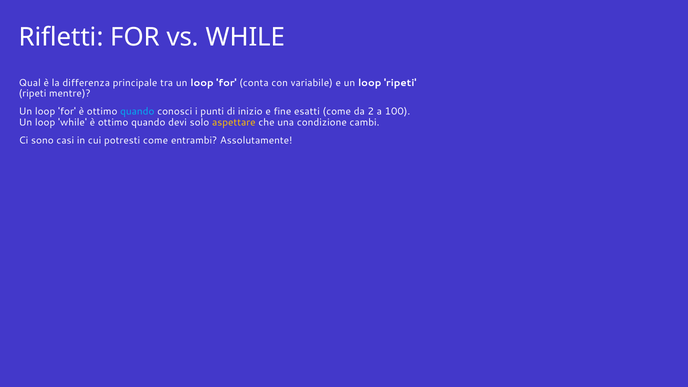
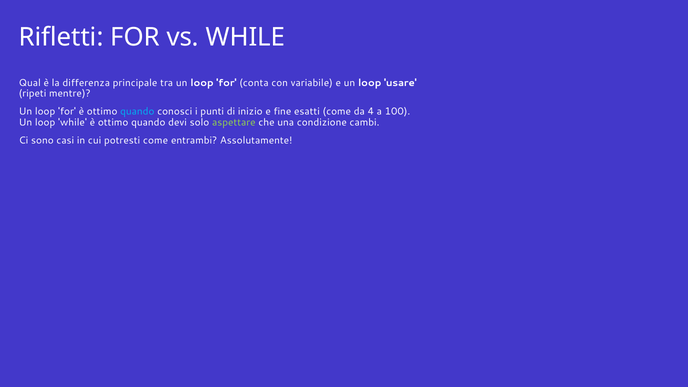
loop ripeti: ripeti -> usare
2: 2 -> 4
aspettare colour: yellow -> light green
